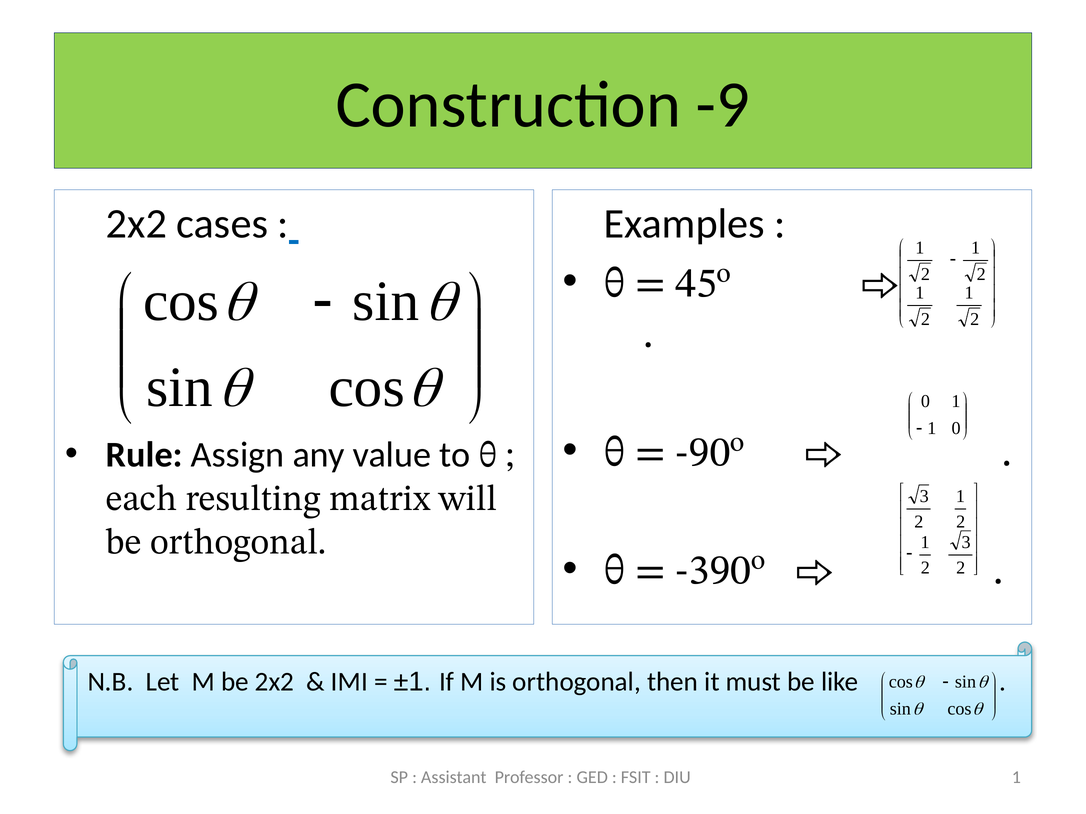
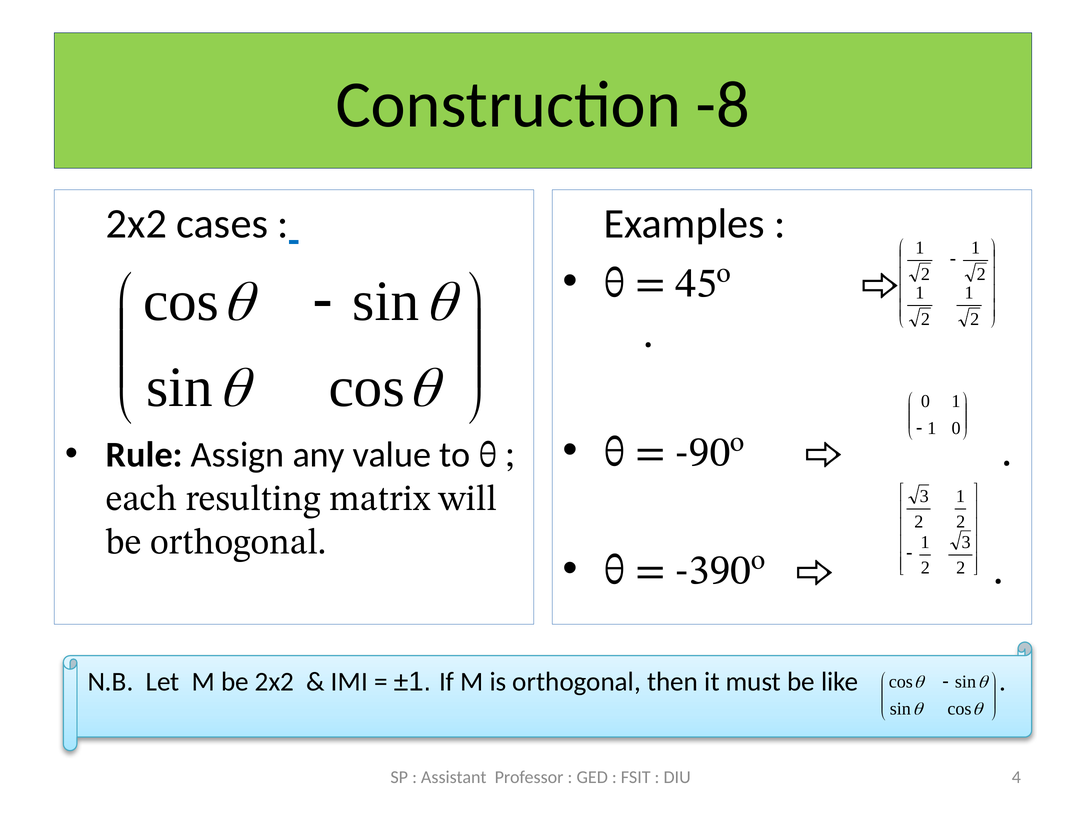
-9: -9 -> -8
DIU 1: 1 -> 4
